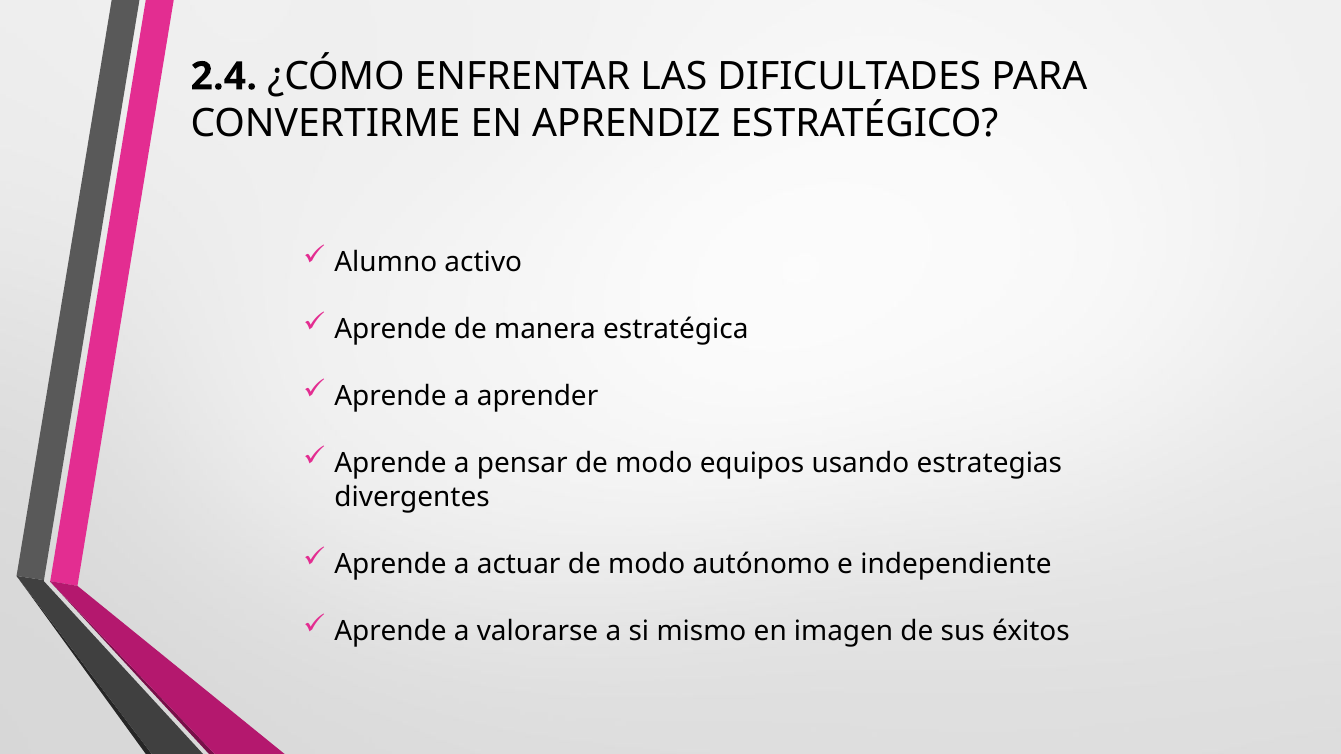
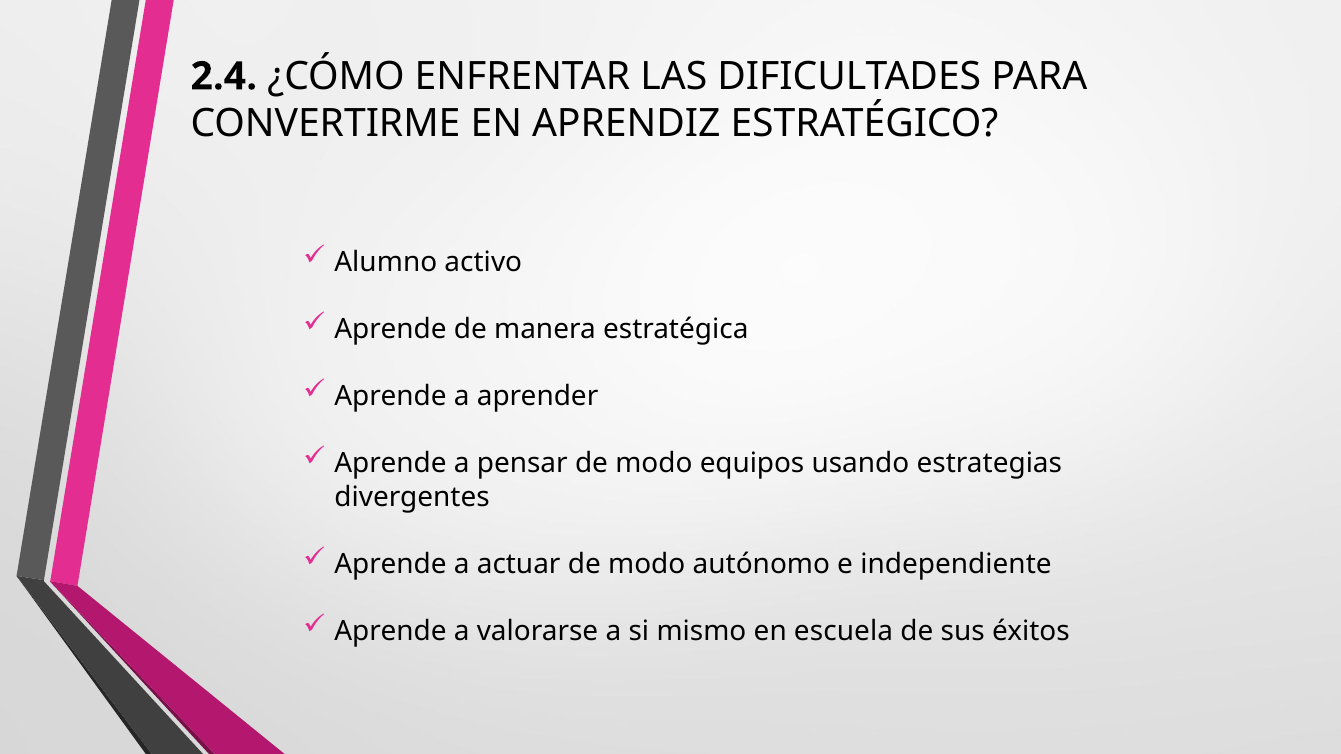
imagen: imagen -> escuela
